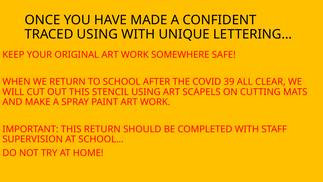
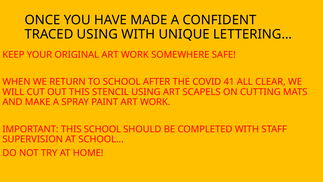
39: 39 -> 41
THIS RETURN: RETURN -> SCHOOL
